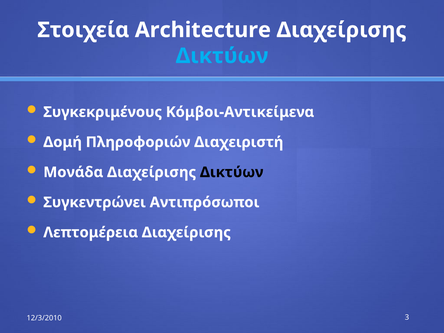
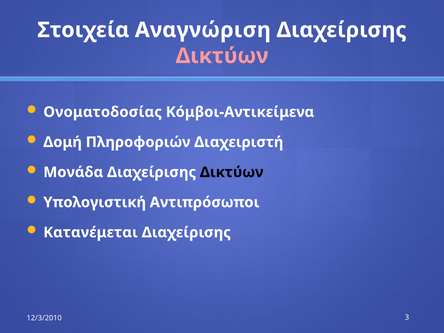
Architecture: Architecture -> Αναγνώριση
Δικτύων at (222, 56) colour: light blue -> pink
Συγκεκριμένους: Συγκεκριμένους -> Ονοματοδοσίας
Συγκεντρώνει: Συγκεντρώνει -> Υπολογιστική
Λεπτομέρεια: Λεπτομέρεια -> Κατανέμεται
